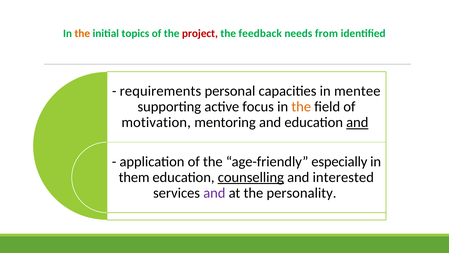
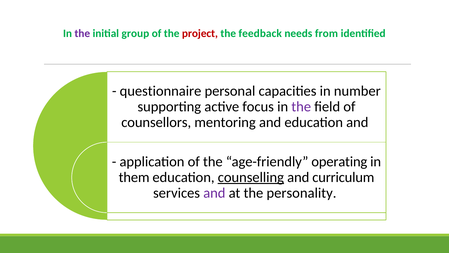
the at (82, 33) colour: orange -> purple
topics: topics -> group
requirements: requirements -> questionnaire
mentee: mentee -> number
the at (301, 107) colour: orange -> purple
motivation: motivation -> counsellors
and at (357, 122) underline: present -> none
especially: especially -> operating
interested: interested -> curriculum
